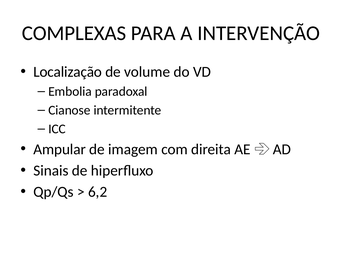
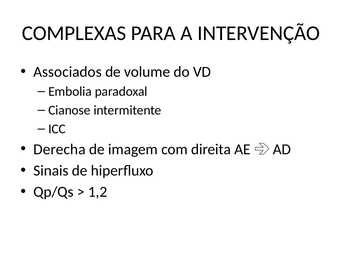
Localização: Localização -> Associados
Ampular: Ampular -> Derecha
6,2: 6,2 -> 1,2
